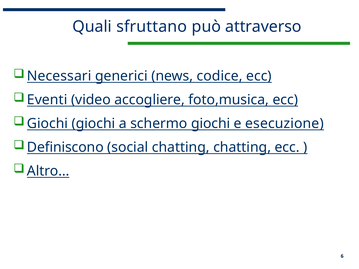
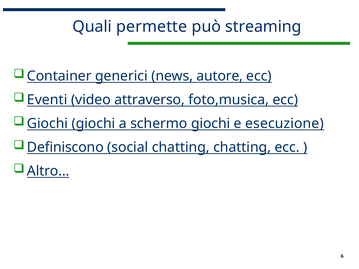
sfruttano: sfruttano -> permette
attraverso: attraverso -> streaming
Necessari: Necessari -> Container
codice: codice -> autore
accogliere: accogliere -> attraverso
